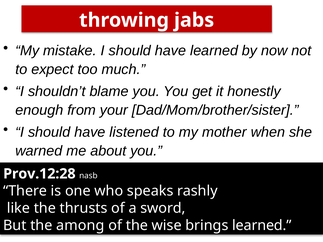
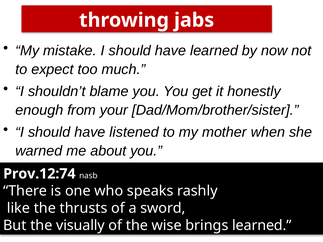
Prov.12:28: Prov.12:28 -> Prov.12:74
among: among -> visually
